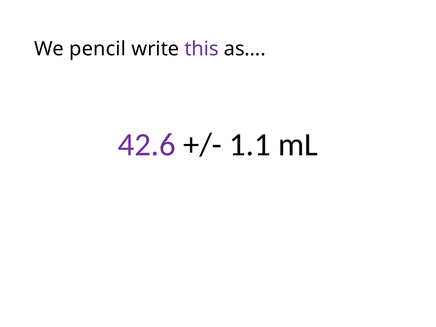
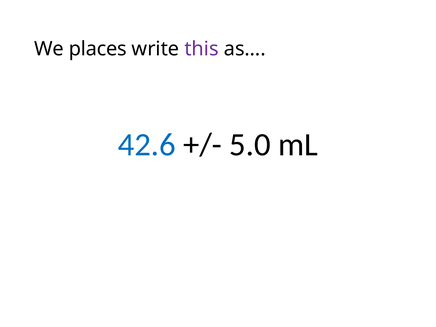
pencil: pencil -> places
42.6 colour: purple -> blue
1.1: 1.1 -> 5.0
